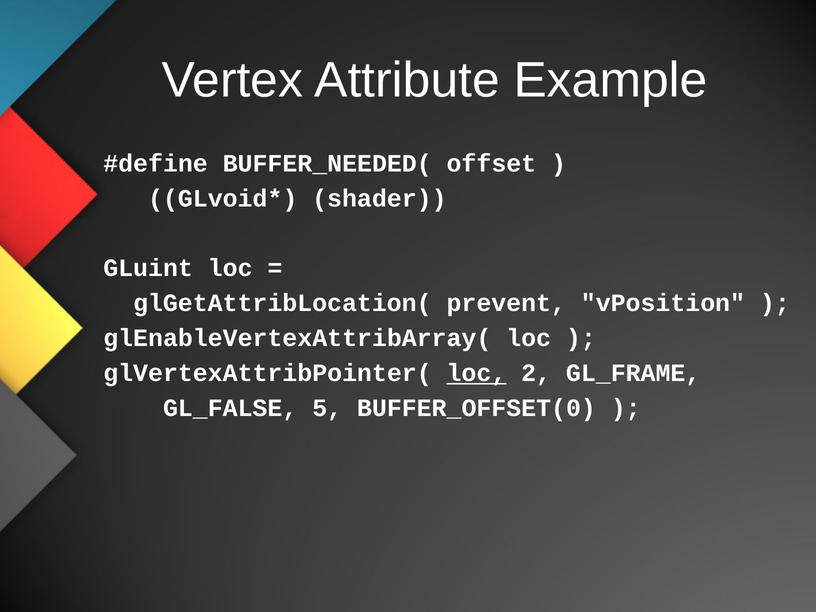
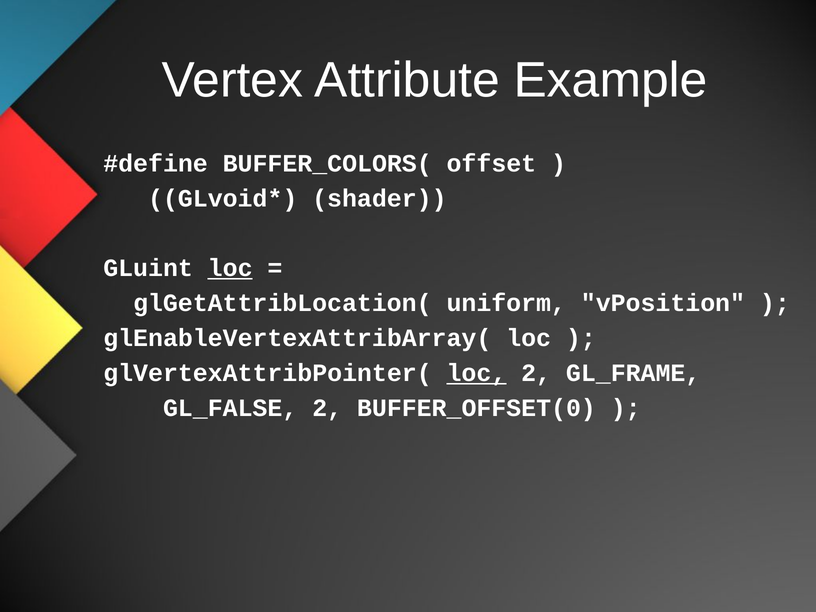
BUFFER_NEEDED(: BUFFER_NEEDED( -> BUFFER_COLORS(
loc at (230, 268) underline: none -> present
prevent: prevent -> uniform
GL_FALSE 5: 5 -> 2
